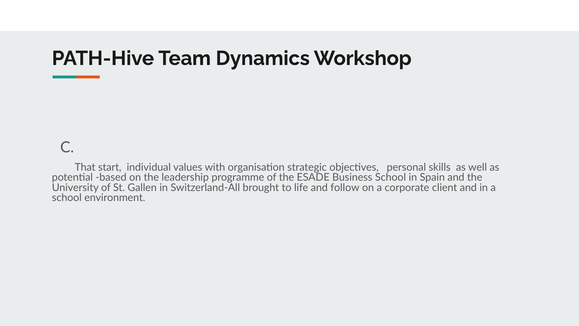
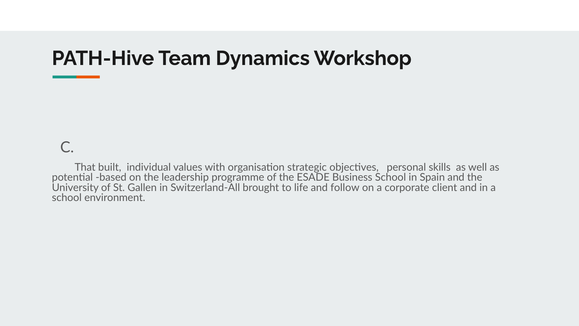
start: start -> built
